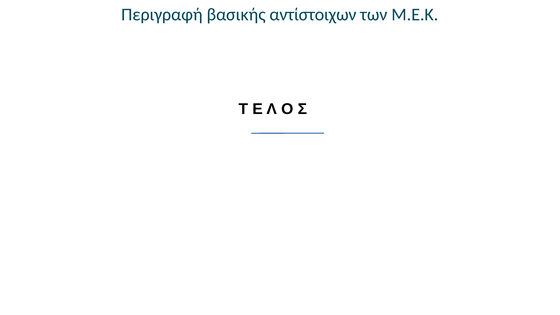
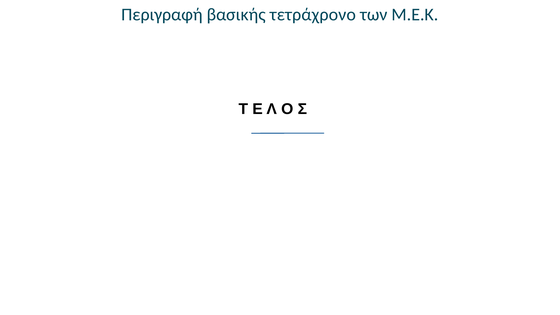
αντίστοιχων: αντίστοιχων -> τετράχρονο
